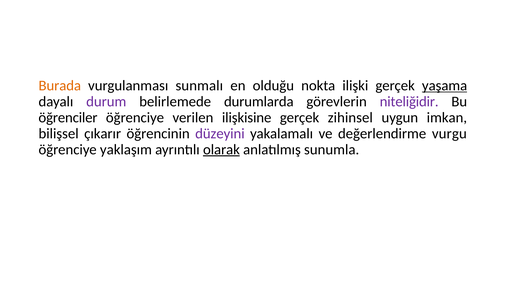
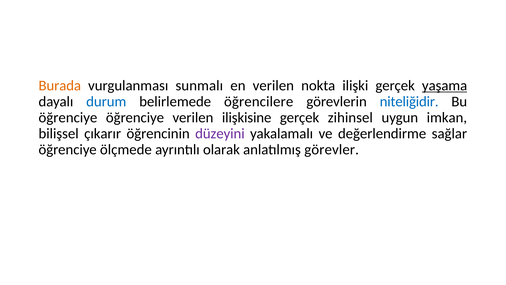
en olduğu: olduğu -> verilen
durum colour: purple -> blue
durumlarda: durumlarda -> öğrencilere
niteliğidir colour: purple -> blue
öğrenciler at (68, 117): öğrenciler -> öğrenciye
vurgu: vurgu -> sağlar
yaklaşım: yaklaşım -> ölçmede
olarak underline: present -> none
sunumla: sunumla -> görevler
